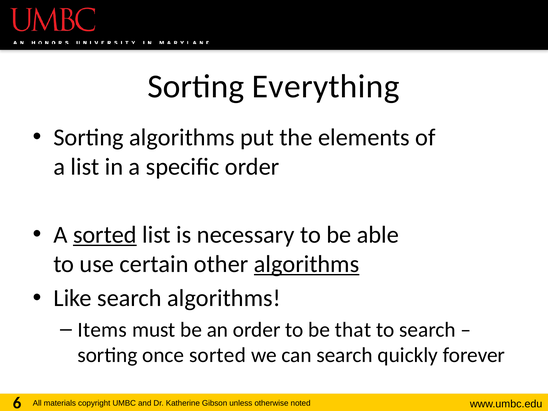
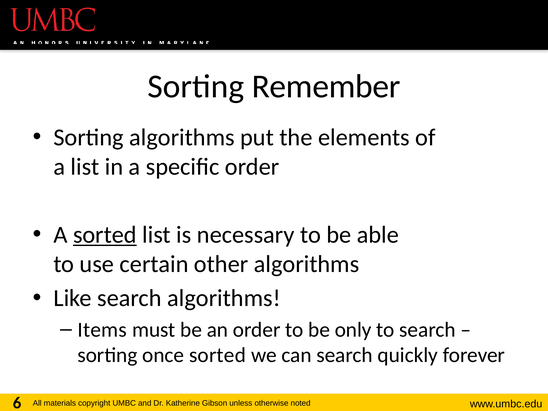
Everything: Everything -> Remember
algorithms at (307, 264) underline: present -> none
that: that -> only
